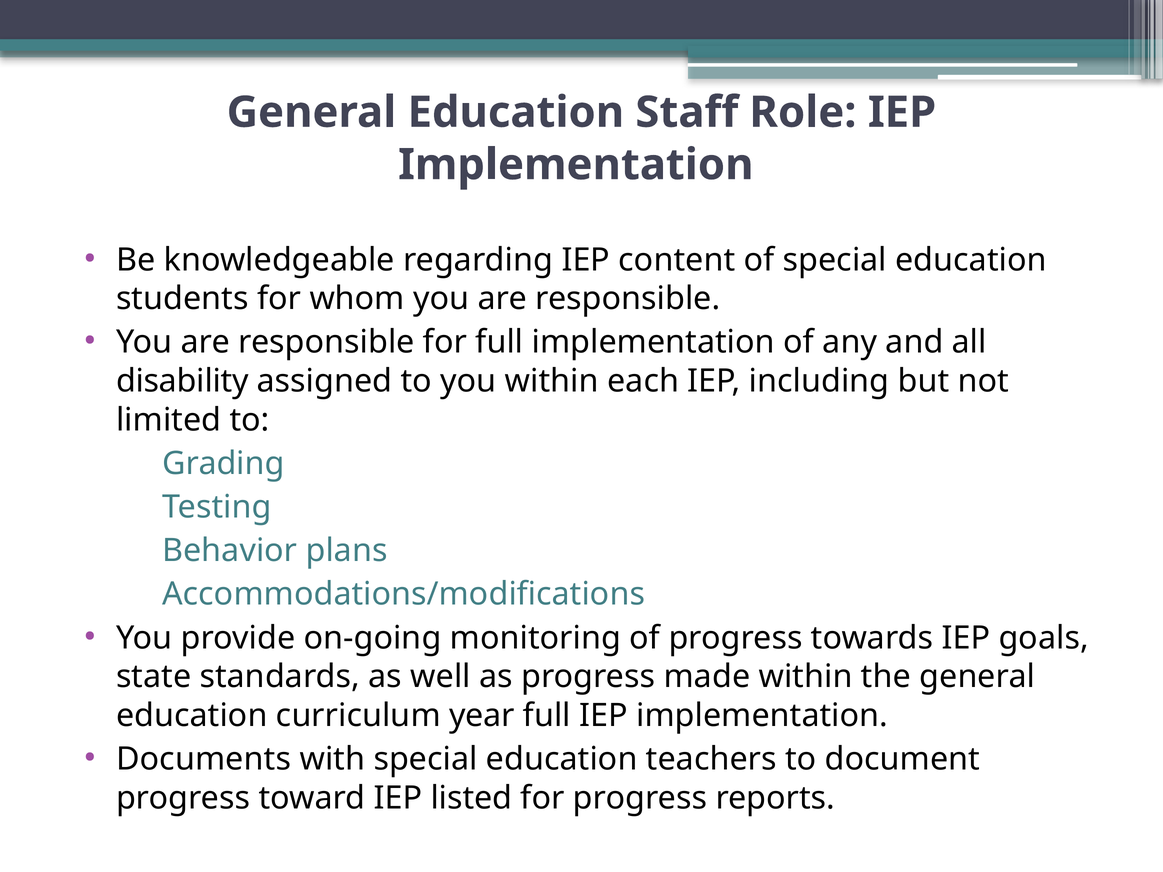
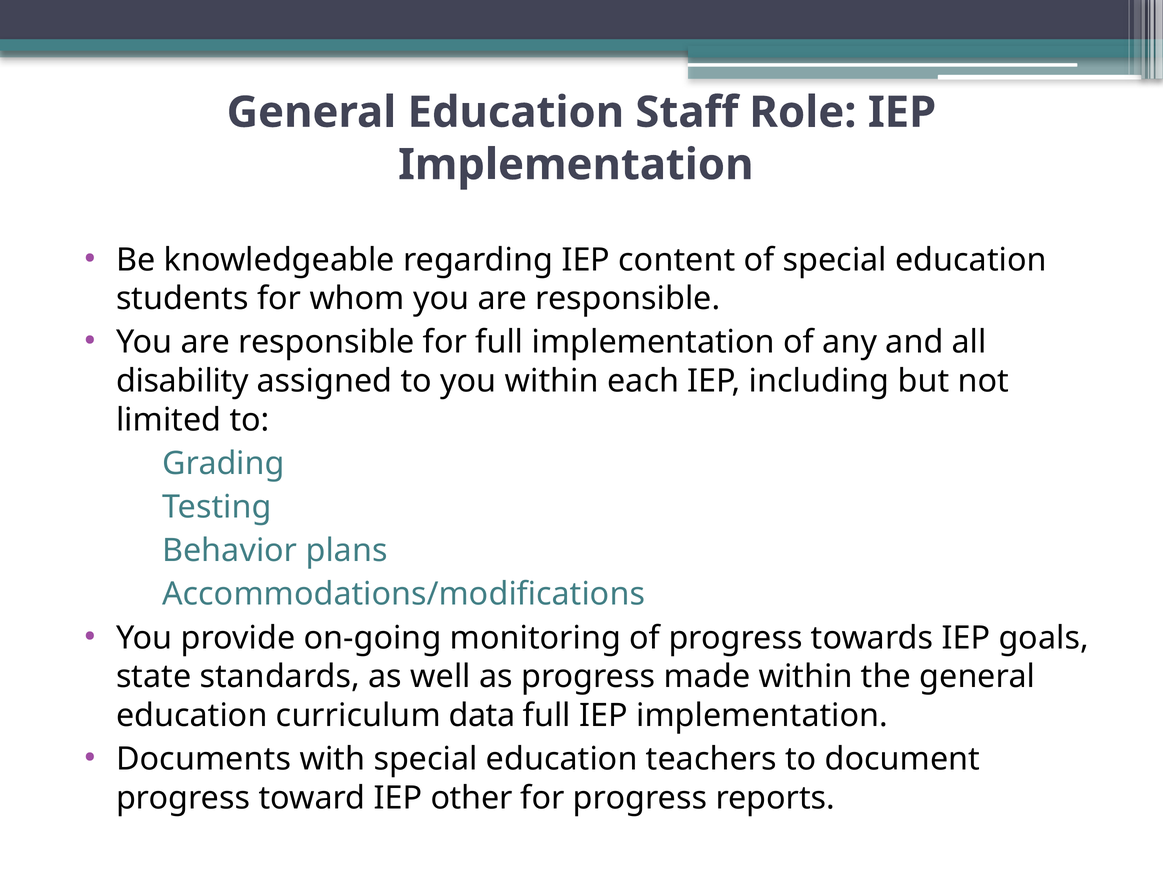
year: year -> data
listed: listed -> other
